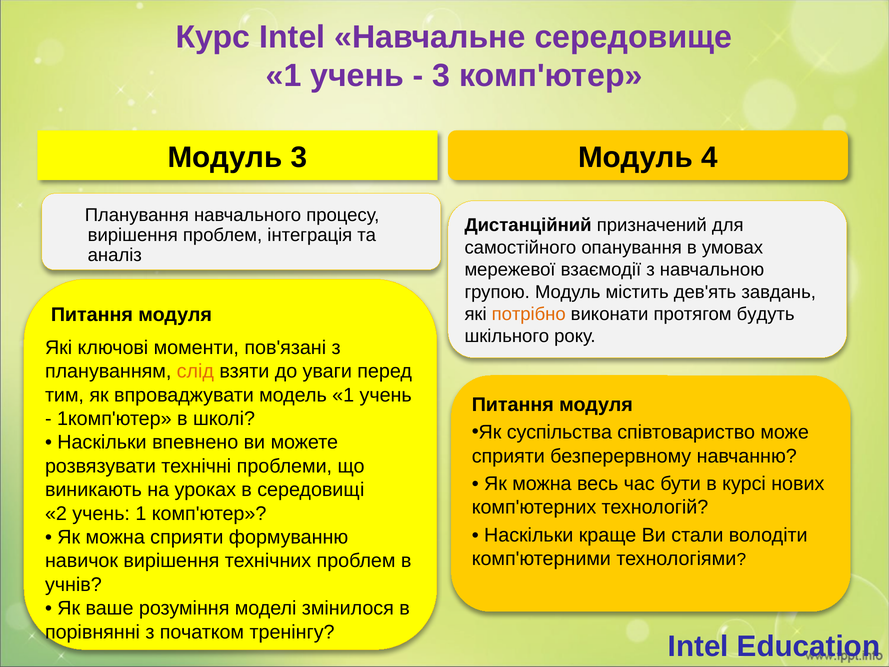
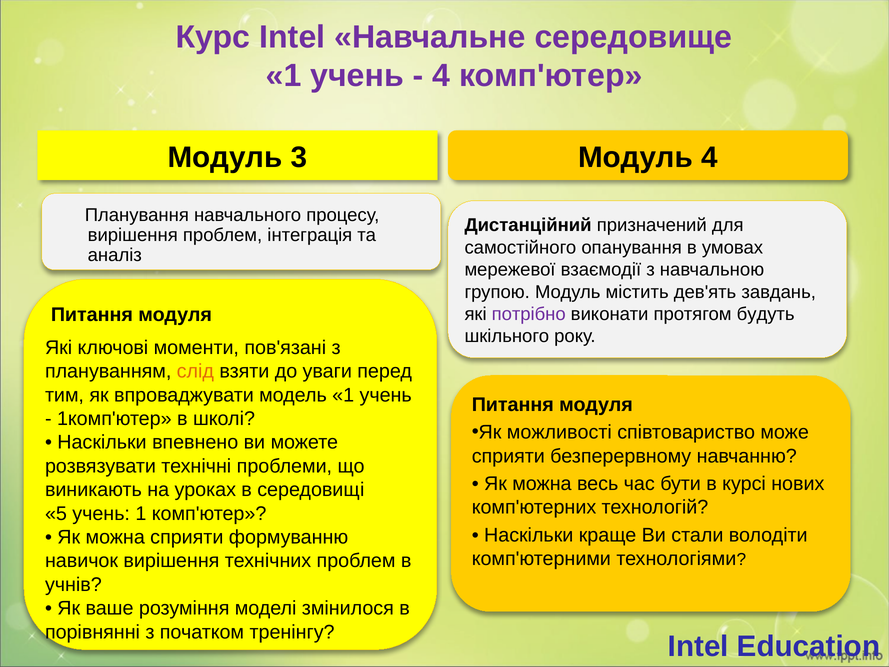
3 at (441, 76): 3 -> 4
потрібно colour: orange -> purple
суспільства: суспільства -> можливості
2: 2 -> 5
